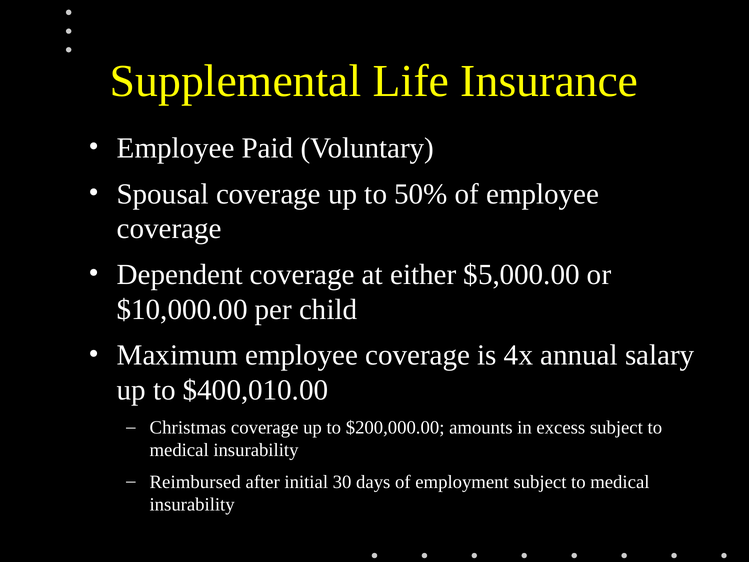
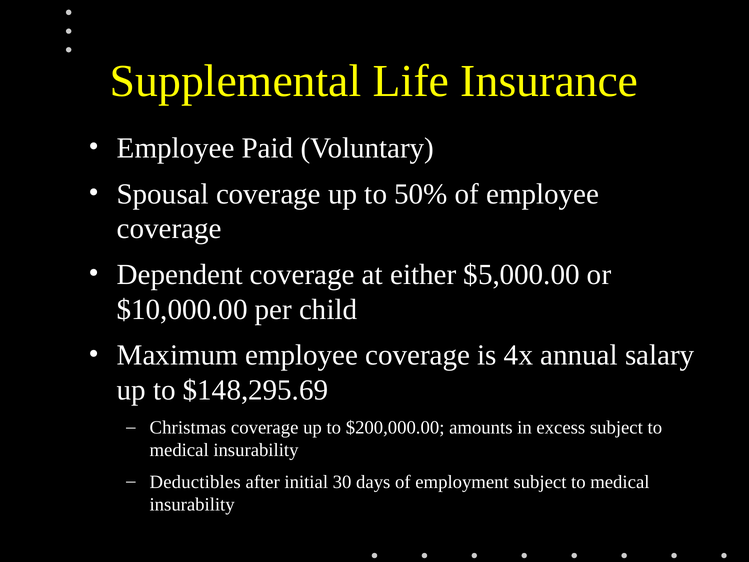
$400,010.00: $400,010.00 -> $148,295.69
Reimbursed: Reimbursed -> Deductibles
